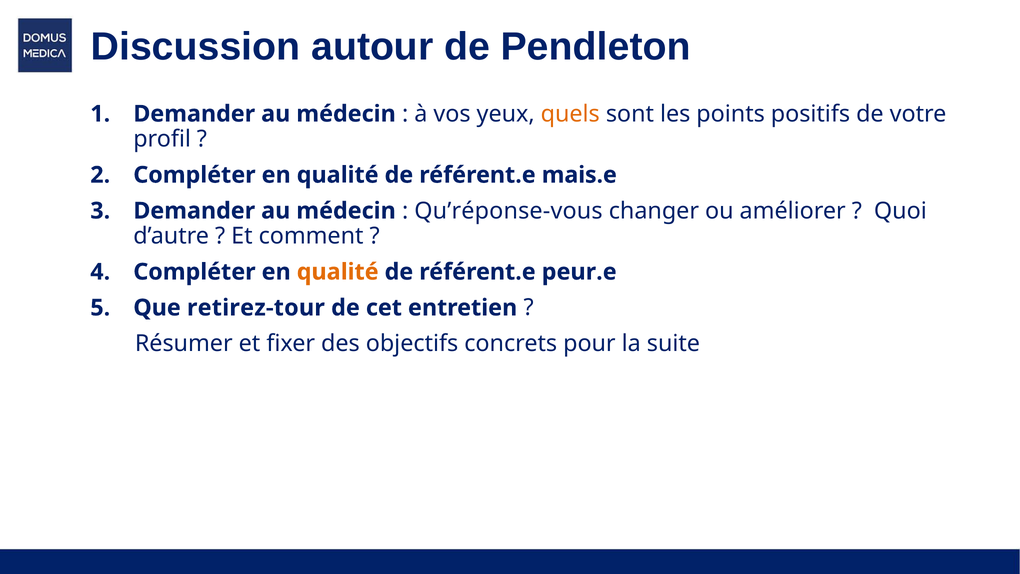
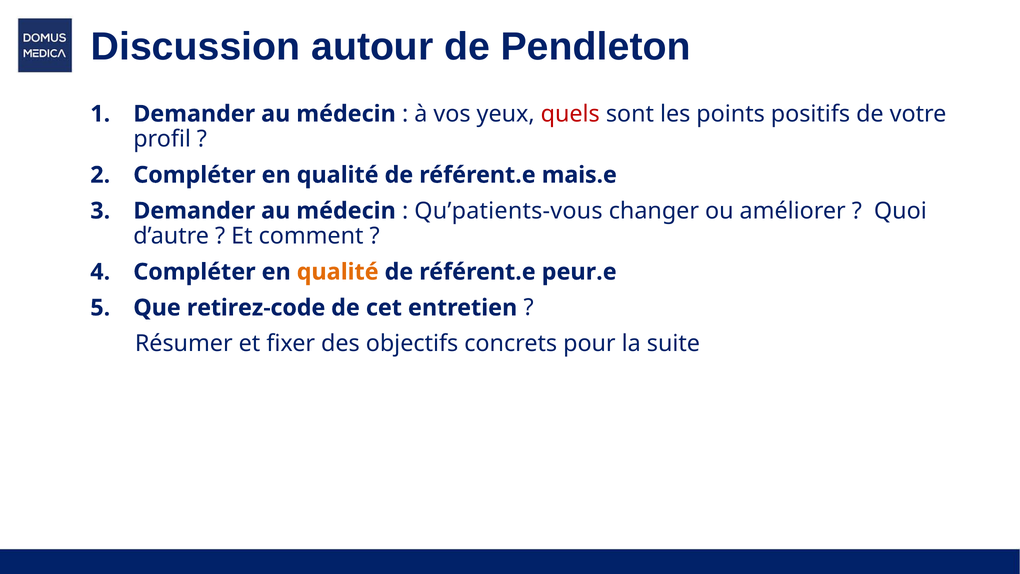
quels colour: orange -> red
Qu’réponse-vous: Qu’réponse-vous -> Qu’patients-vous
retirez-tour: retirez-tour -> retirez-code
